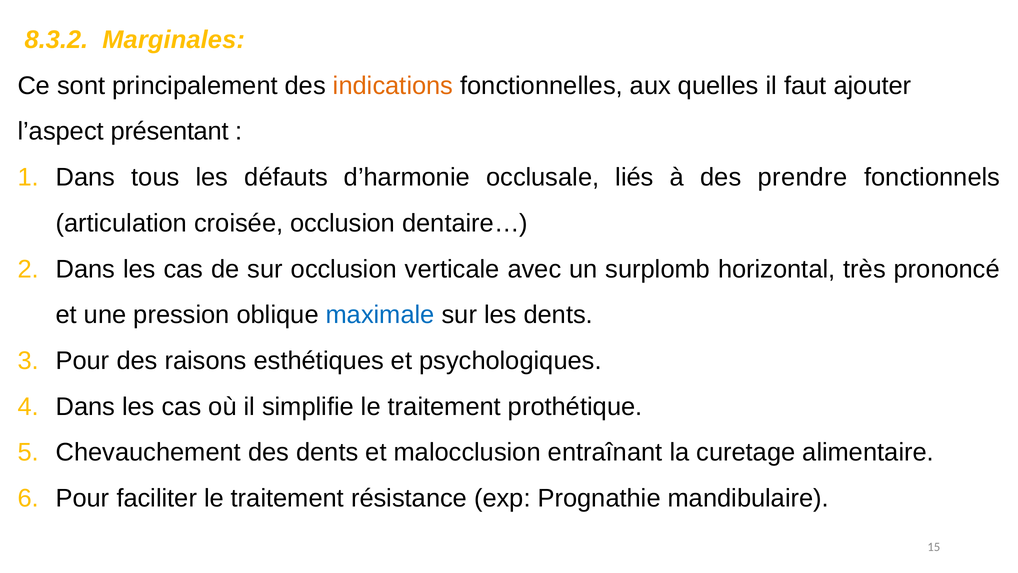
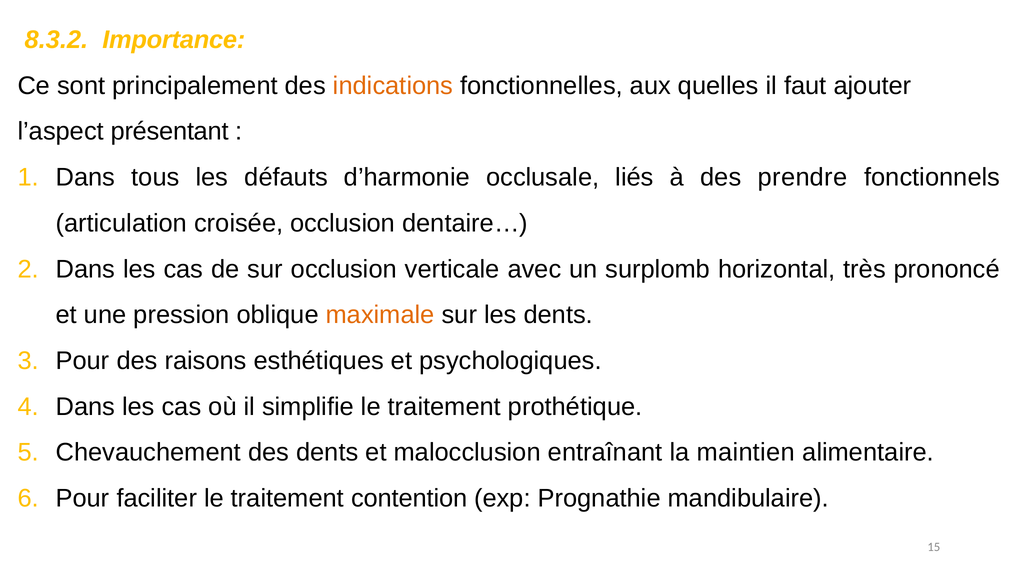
Marginales: Marginales -> Importance
maximale colour: blue -> orange
curetage: curetage -> maintien
résistance: résistance -> contention
